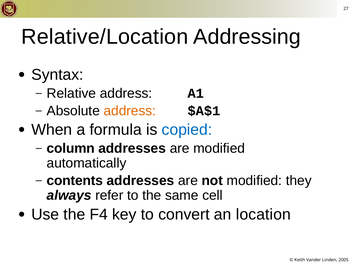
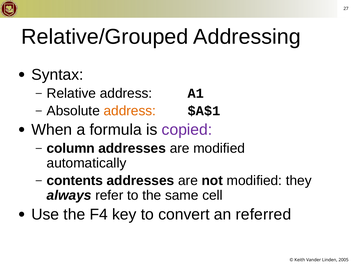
Relative/Location: Relative/Location -> Relative/Grouped
copied colour: blue -> purple
location: location -> referred
